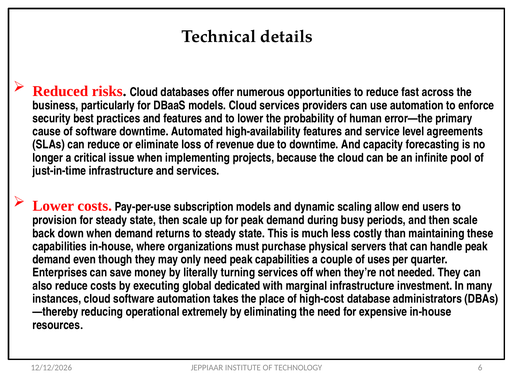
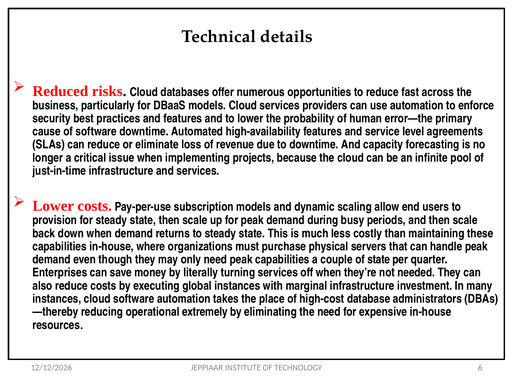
of uses: uses -> state
global dedicated: dedicated -> instances
